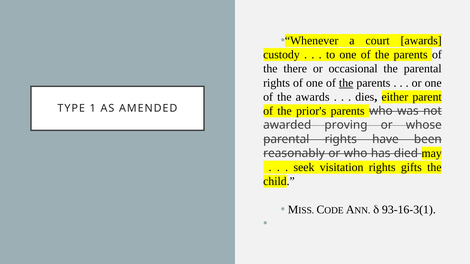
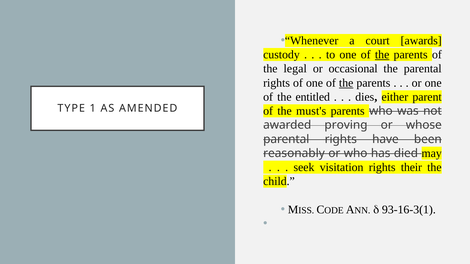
the at (382, 55) underline: none -> present
there: there -> legal
the awards: awards -> entitled
prior's: prior's -> must's
gifts: gifts -> their
